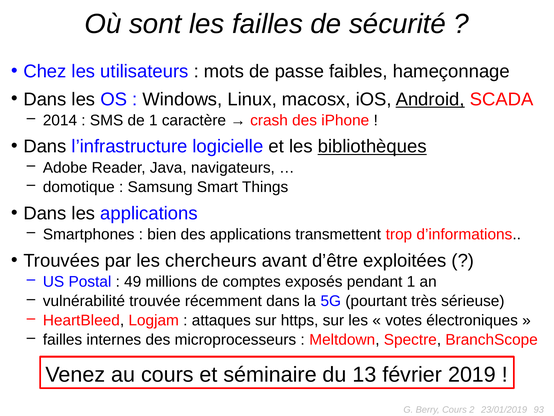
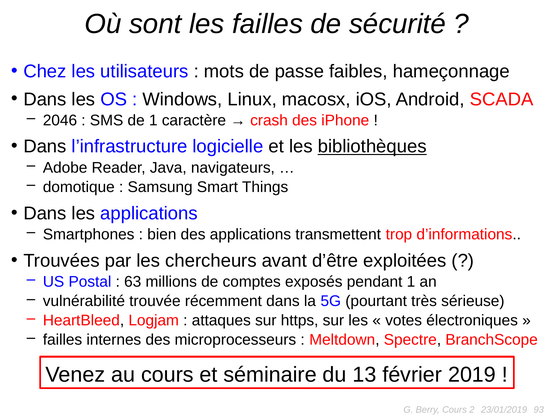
Android underline: present -> none
2014: 2014 -> 2046
49: 49 -> 63
